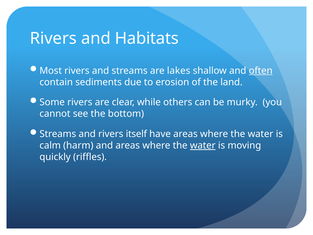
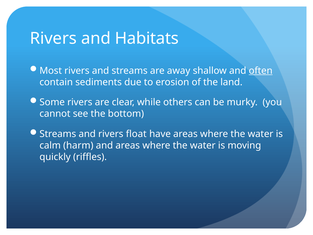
lakes: lakes -> away
itself: itself -> float
water at (203, 145) underline: present -> none
